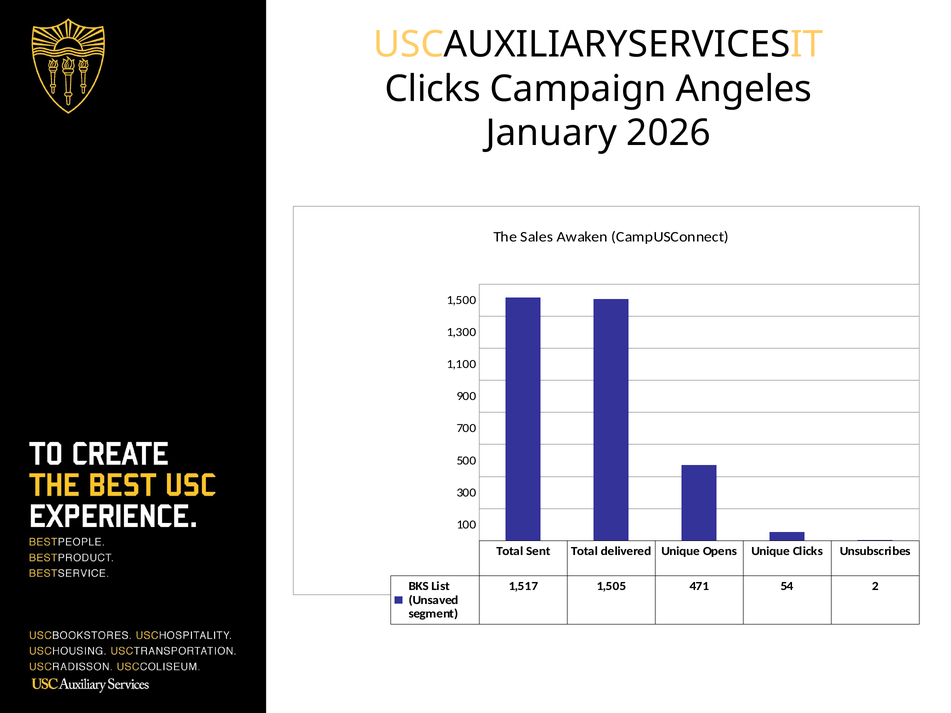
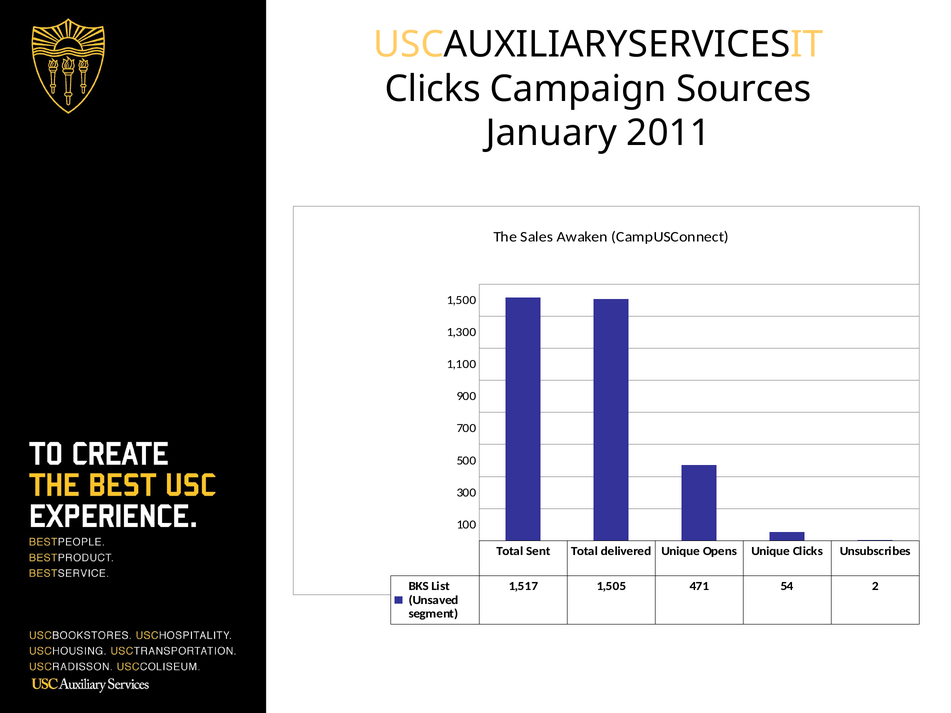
Angeles: Angeles -> Sources
2026: 2026 -> 2011
